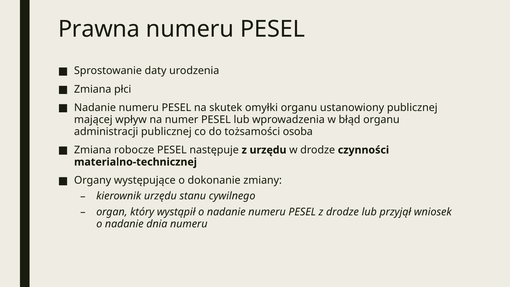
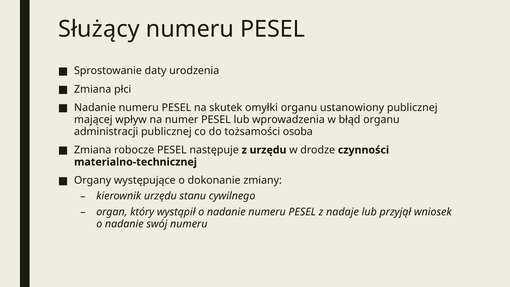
Prawna: Prawna -> Służący
z drodze: drodze -> nadaje
dnia: dnia -> swój
